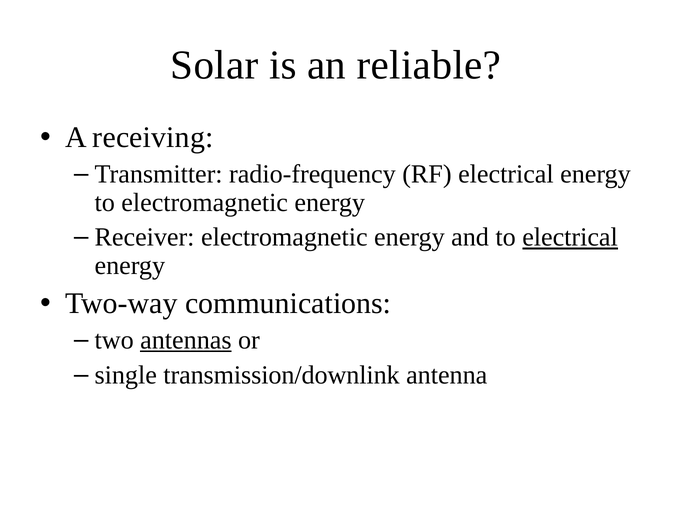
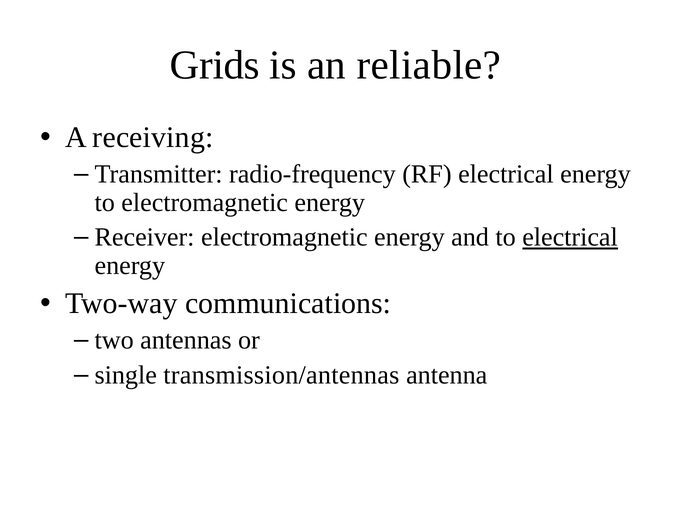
Solar: Solar -> Grids
antennas underline: present -> none
transmission/downlink: transmission/downlink -> transmission/antennas
